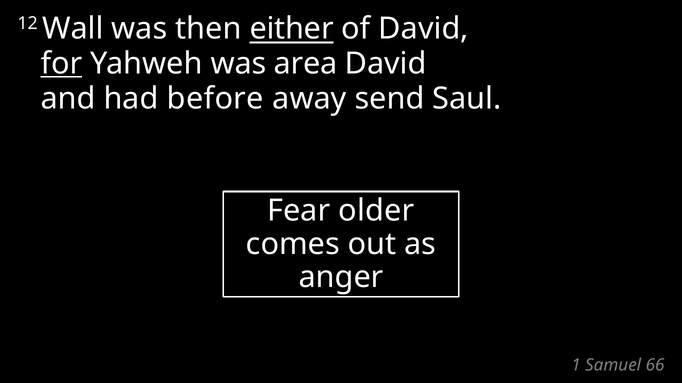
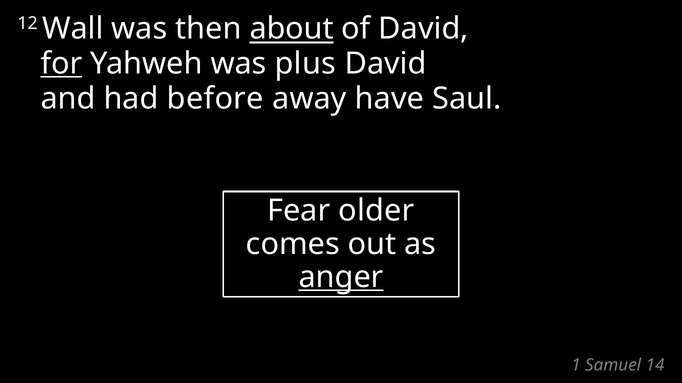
either: either -> about
area: area -> plus
send: send -> have
anger underline: none -> present
66: 66 -> 14
